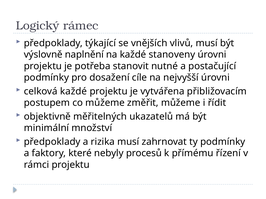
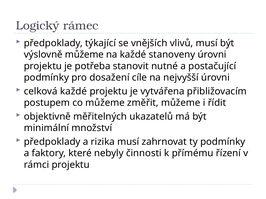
výslovně naplnění: naplnění -> můžeme
procesů: procesů -> činnosti
